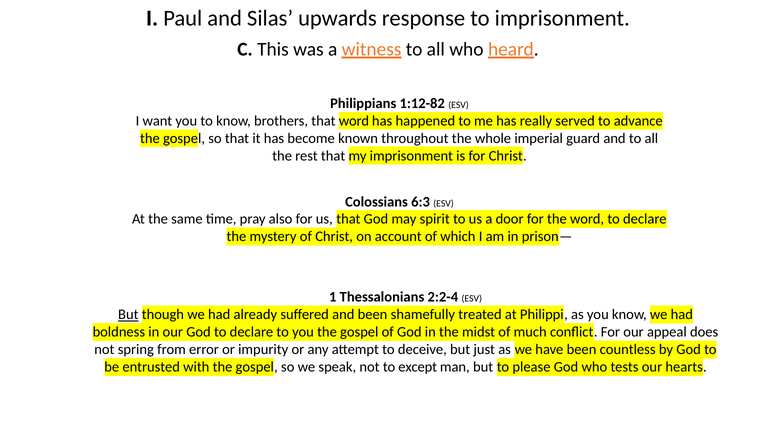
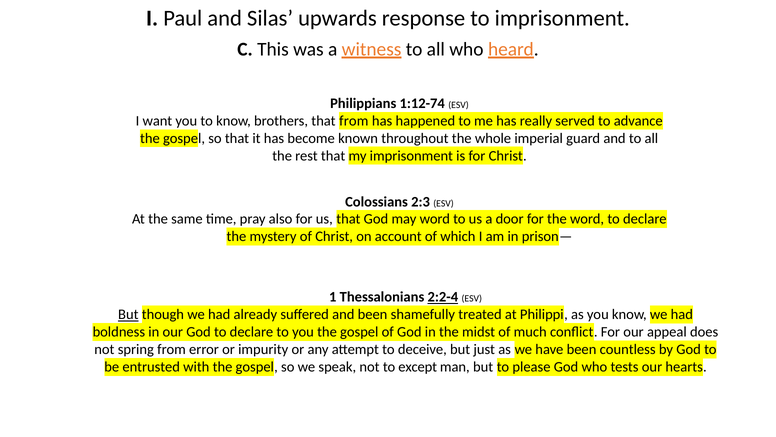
1:12-82: 1:12-82 -> 1:12-74
that word: word -> from
6:3: 6:3 -> 2:3
may spirit: spirit -> word
2:2-4 underline: none -> present
